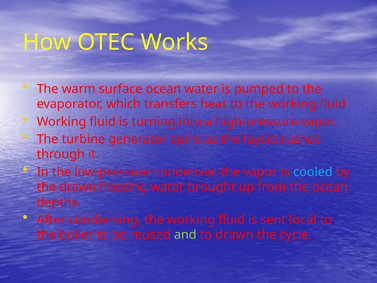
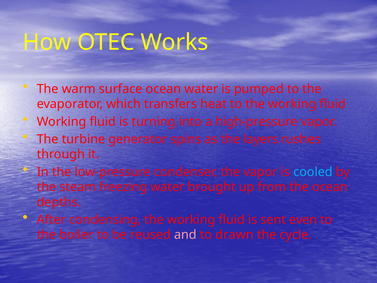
the drawn: drawn -> steam
local: local -> even
and colour: light green -> pink
